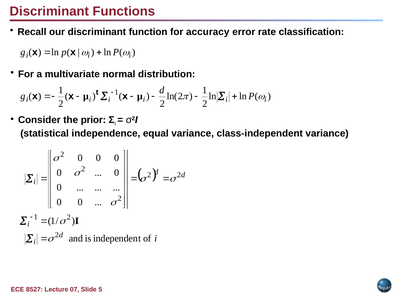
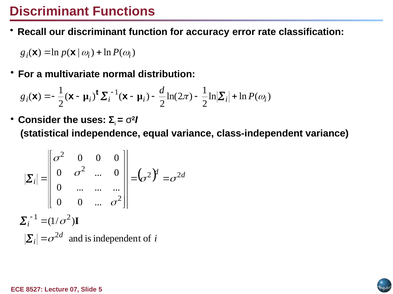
prior: prior -> uses
